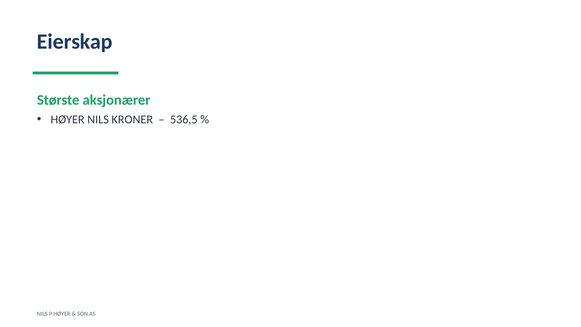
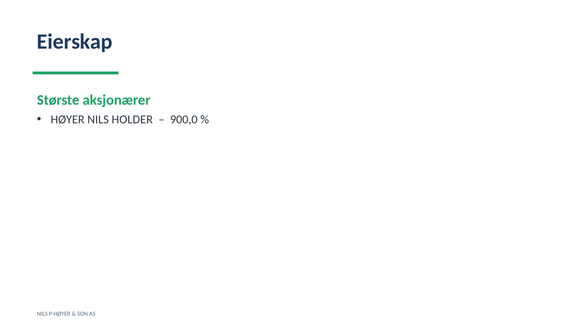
KRONER: KRONER -> HOLDER
536,5: 536,5 -> 900,0
